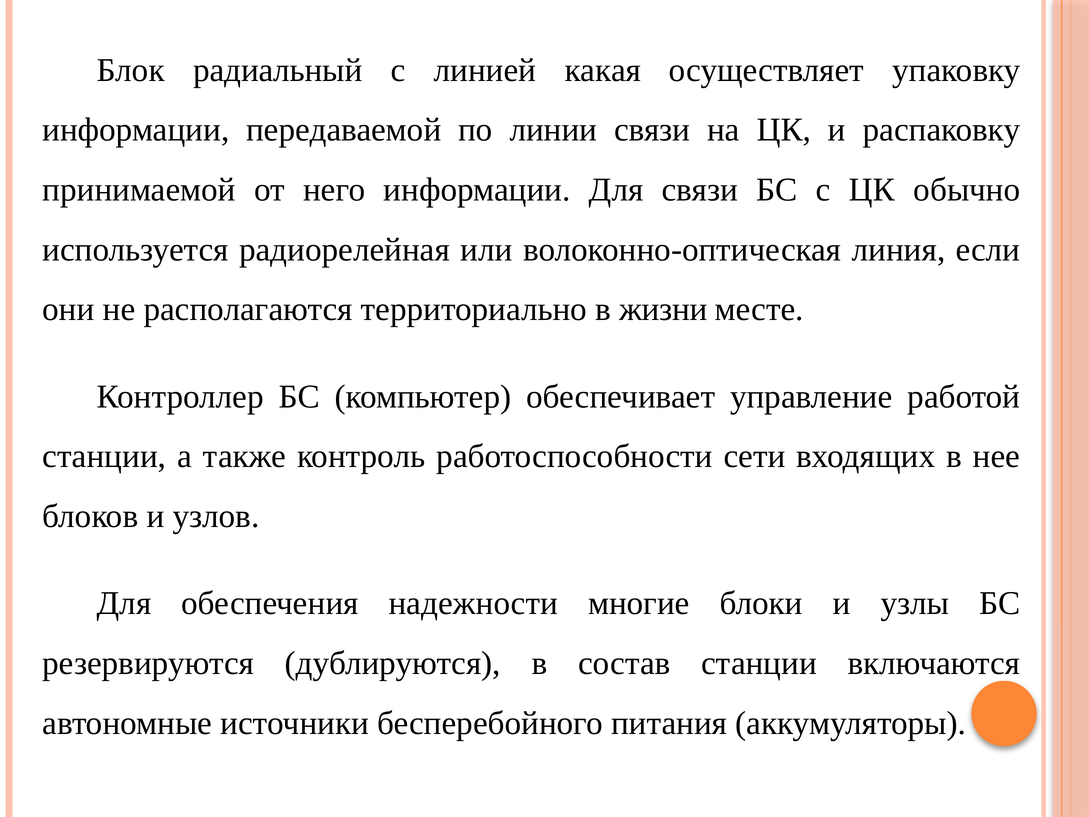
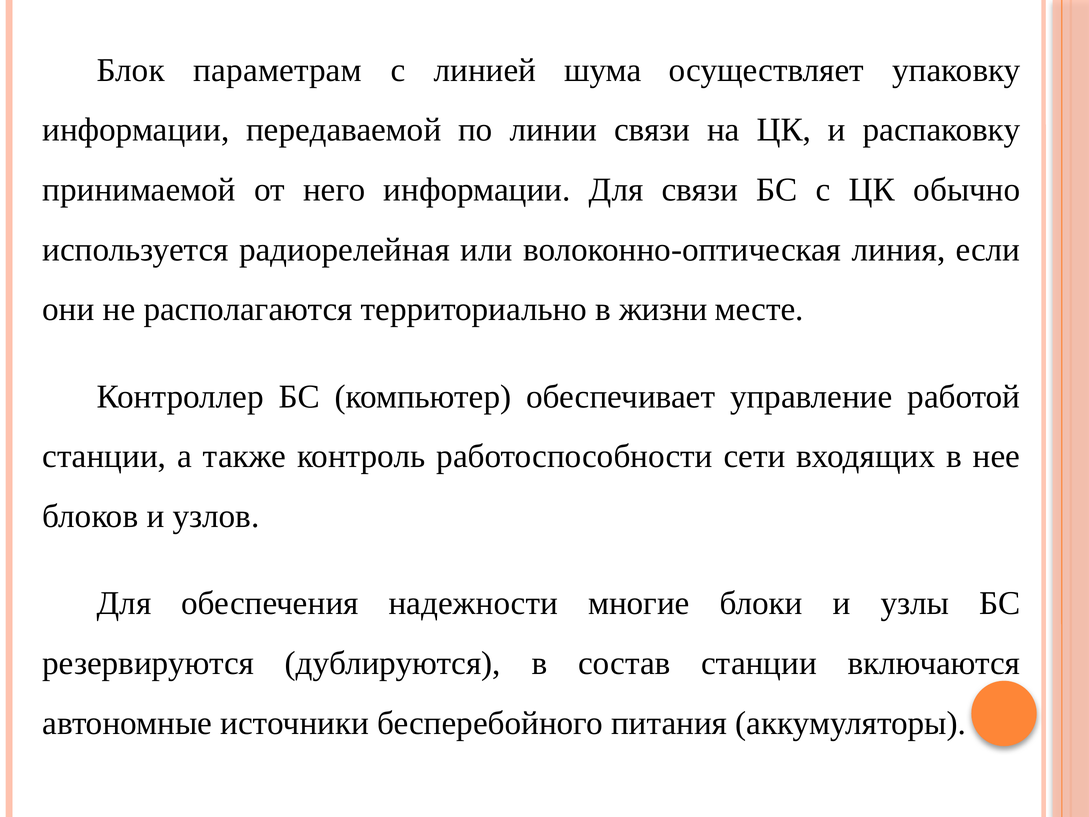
радиальный: радиальный -> параметрам
какая: какая -> шума
